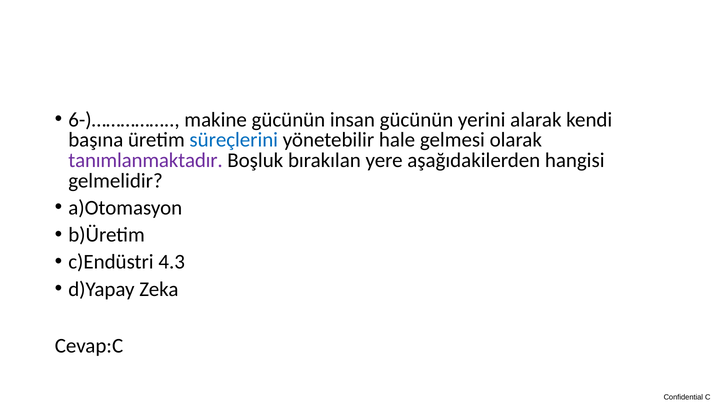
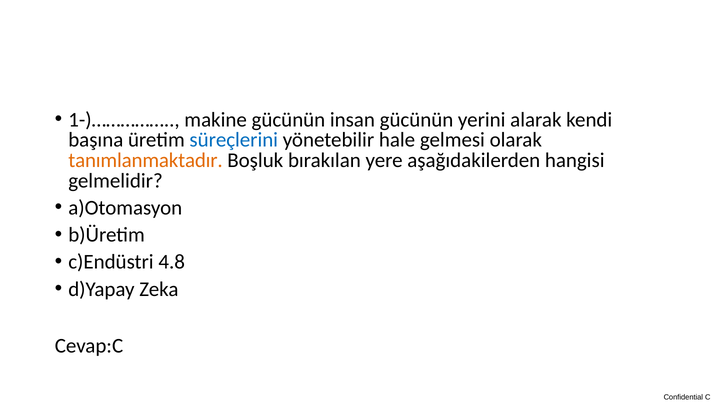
6-)……………: 6-)…………… -> 1-)……………
tanımlanmaktadır colour: purple -> orange
4.3: 4.3 -> 4.8
